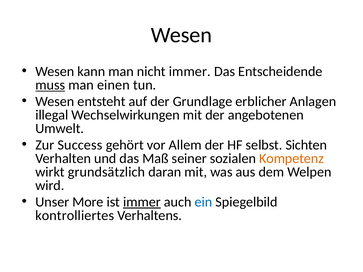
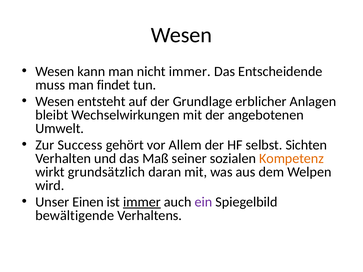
muss underline: present -> none
einen: einen -> findet
illegal: illegal -> bleibt
More: More -> Einen
ein colour: blue -> purple
kontrolliertes: kontrolliertes -> bewältigende
